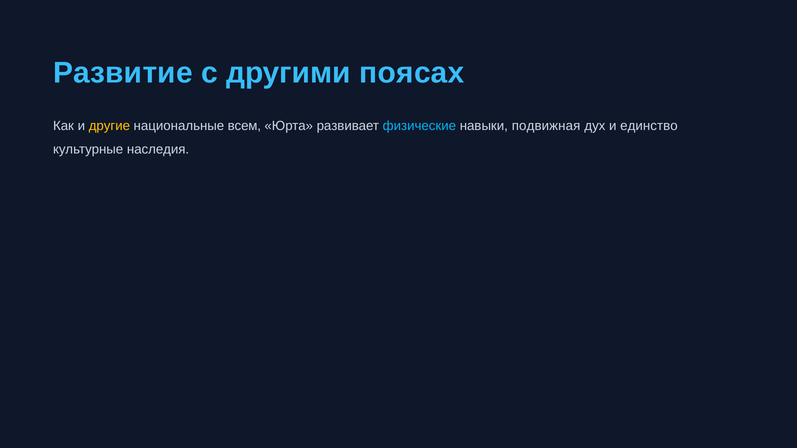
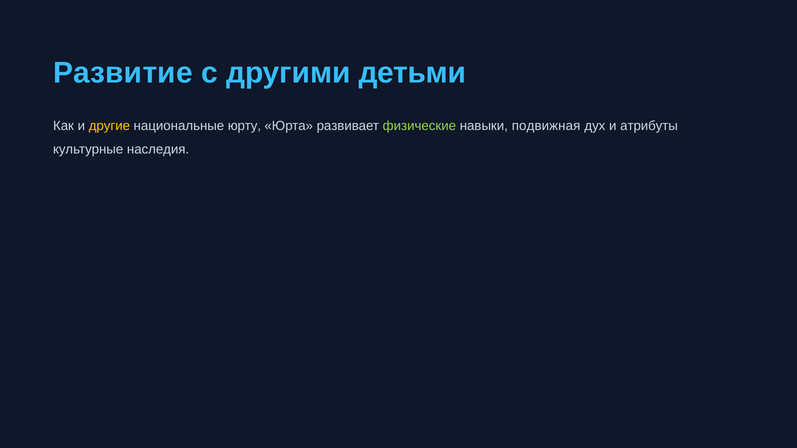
поясах: поясах -> детьми
всем: всем -> юрту
физические colour: light blue -> light green
единство: единство -> атрибуты
